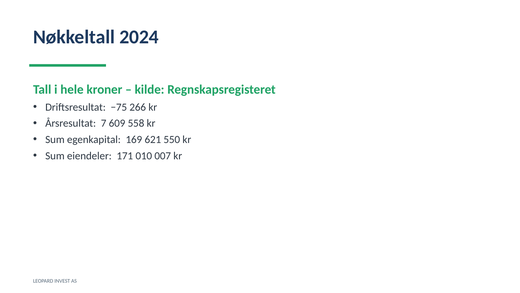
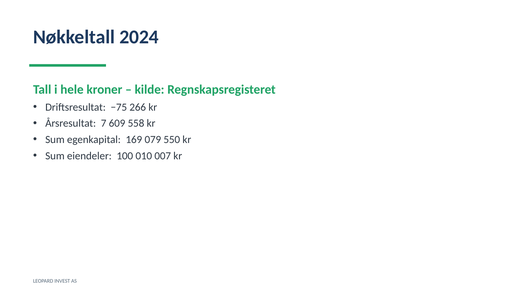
621: 621 -> 079
171: 171 -> 100
